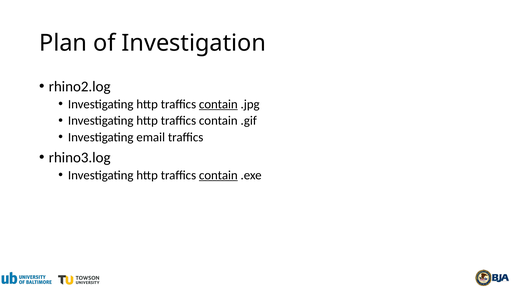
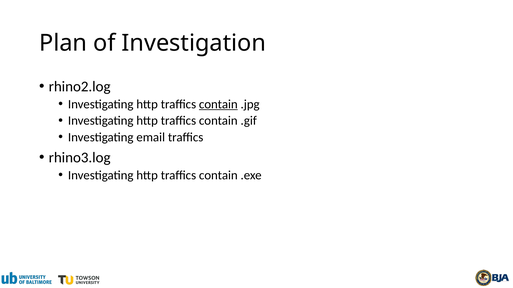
contain at (218, 175) underline: present -> none
